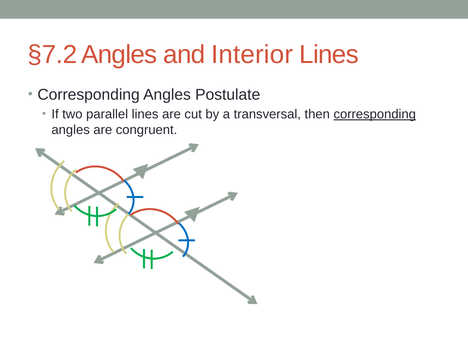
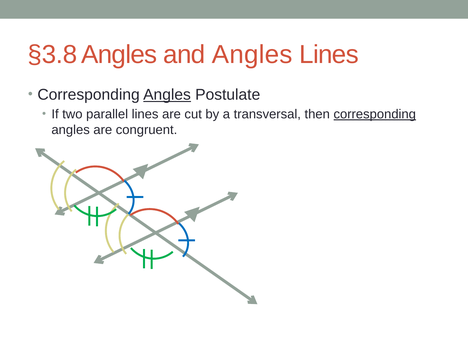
§7.2: §7.2 -> §3.8
and Interior: Interior -> Angles
Angles at (167, 95) underline: none -> present
